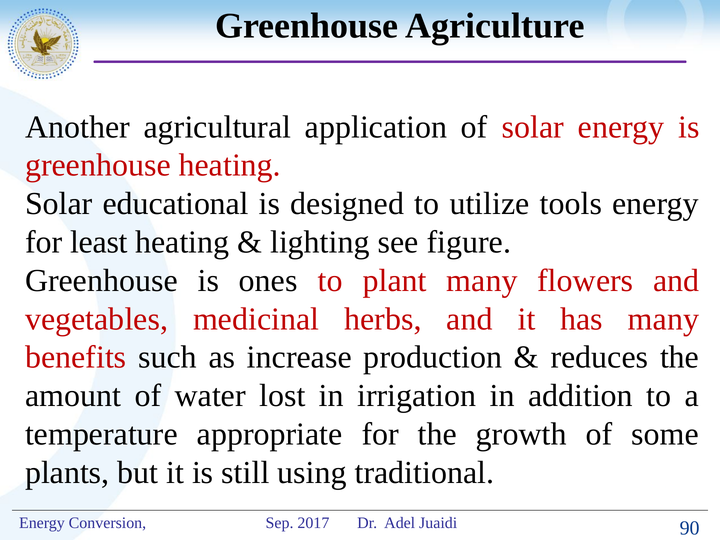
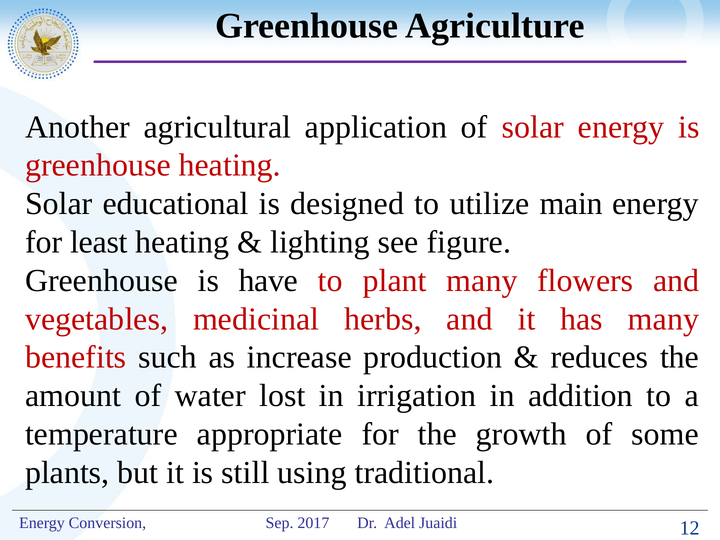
tools: tools -> main
ones: ones -> have
90: 90 -> 12
